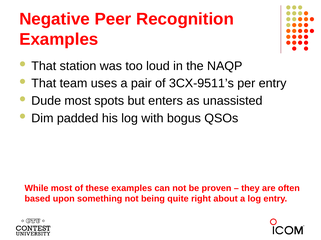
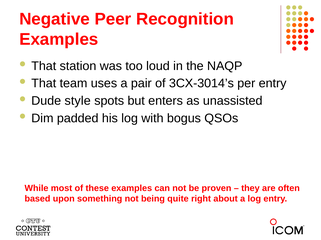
3CX-9511’s: 3CX-9511’s -> 3CX-3014’s
Dude most: most -> style
